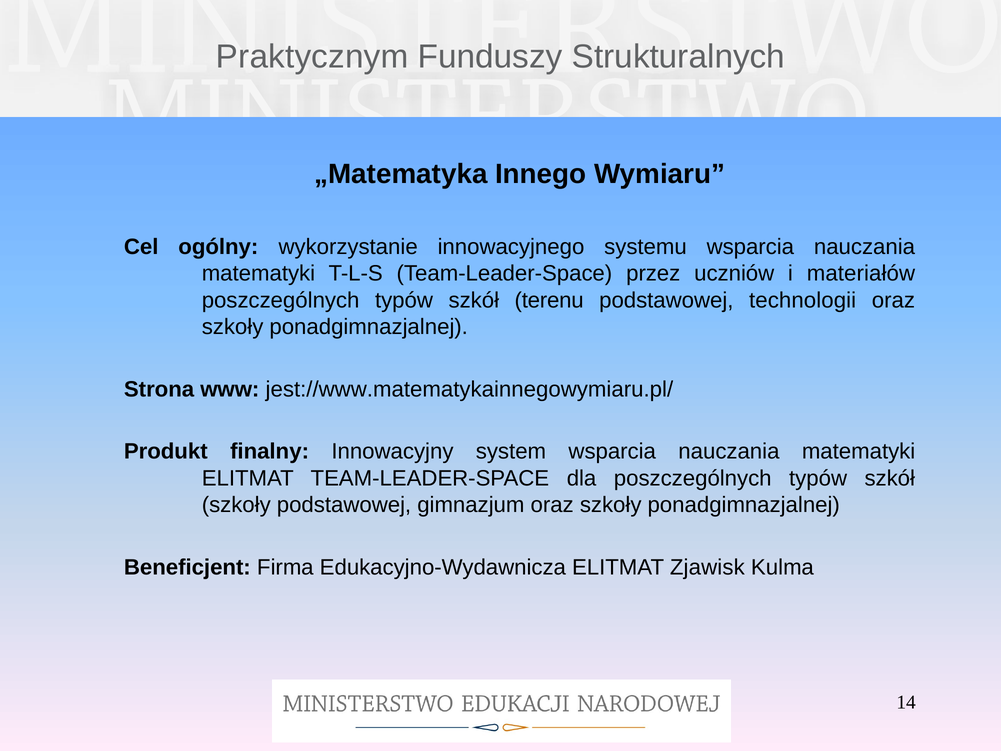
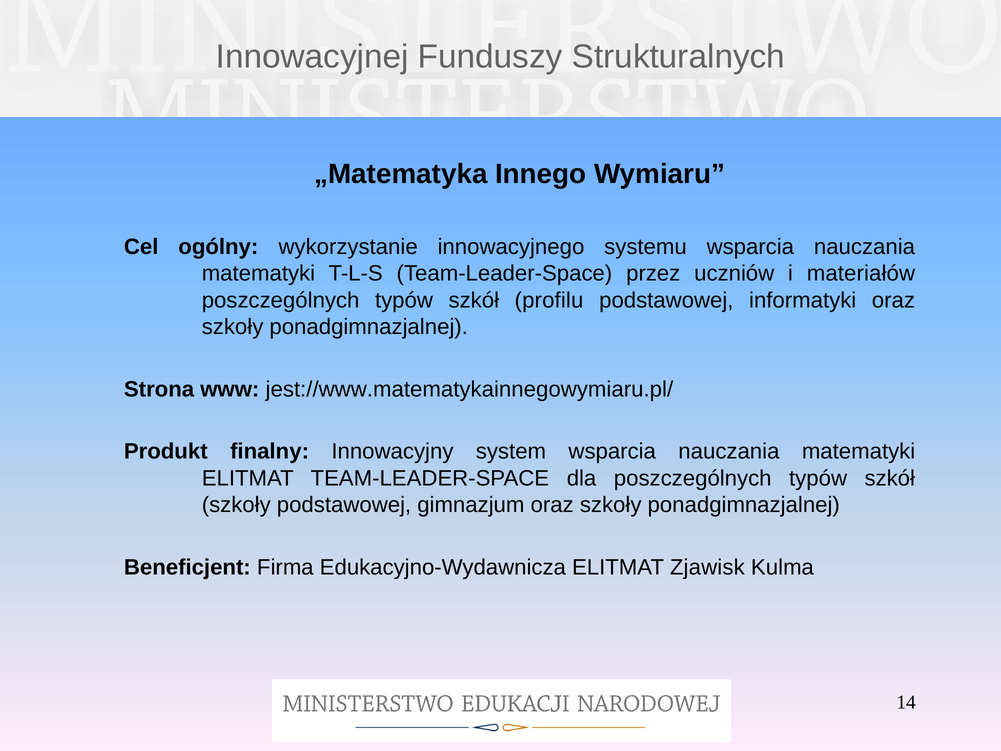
Praktycznym: Praktycznym -> Innowacyjnej
terenu: terenu -> profilu
technologii: technologii -> informatyki
